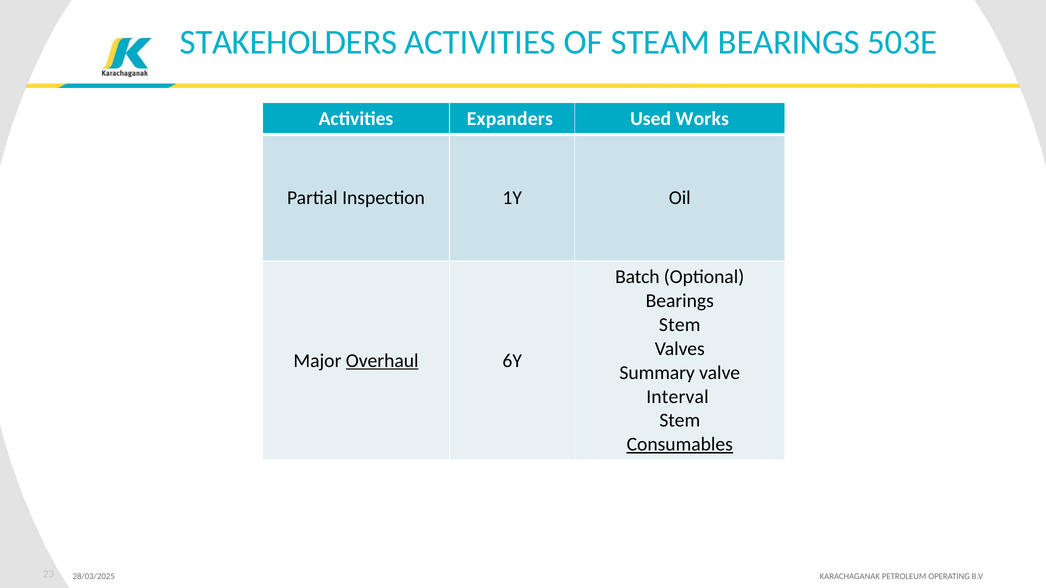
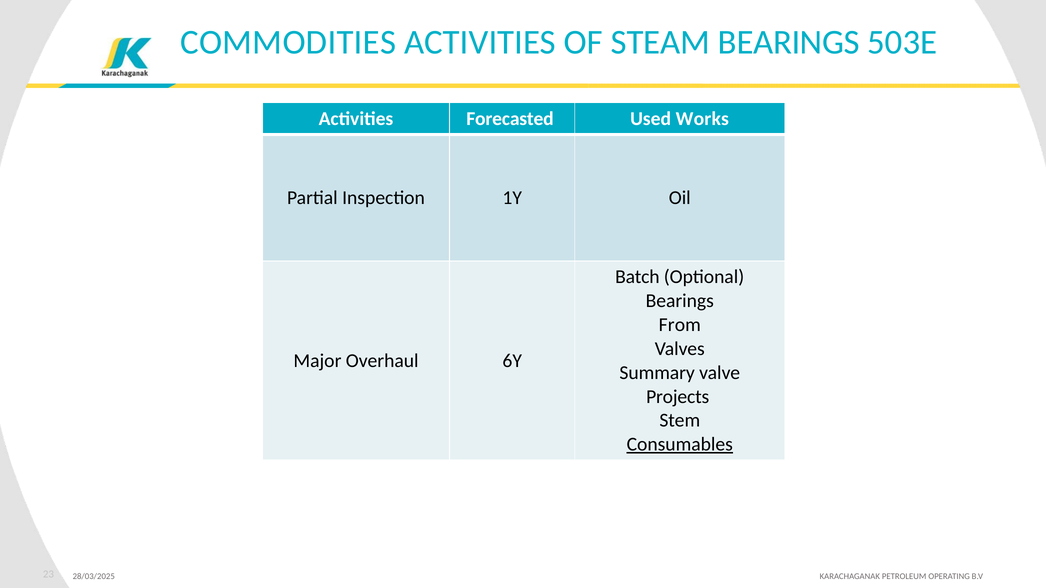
STAKEHOLDERS: STAKEHOLDERS -> COMMODITIES
Expanders: Expanders -> Forecasted
Stem at (680, 325): Stem -> From
Overhaul underline: present -> none
Interval: Interval -> Projects
